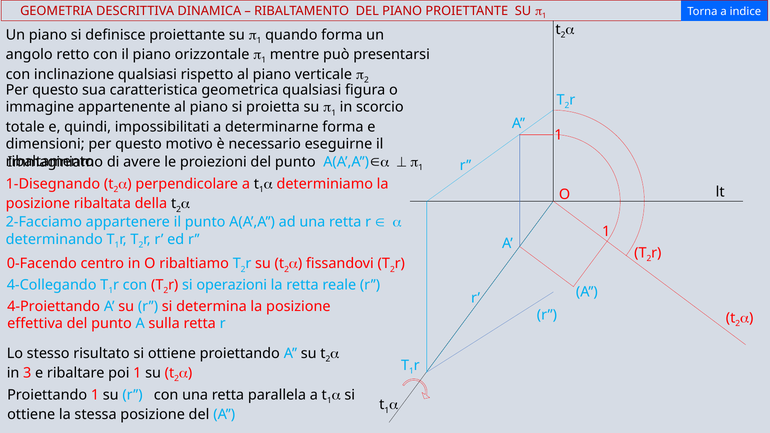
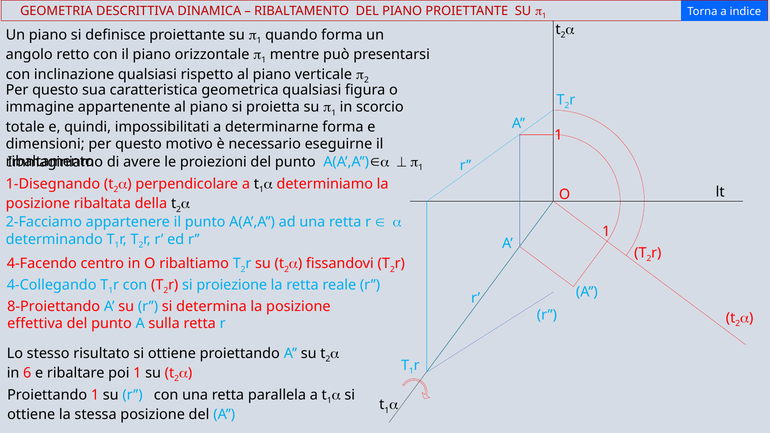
0-Facendo: 0-Facendo -> 4-Facendo
operazioni: operazioni -> proiezione
4-Proiettando: 4-Proiettando -> 8-Proiettando
3: 3 -> 6
